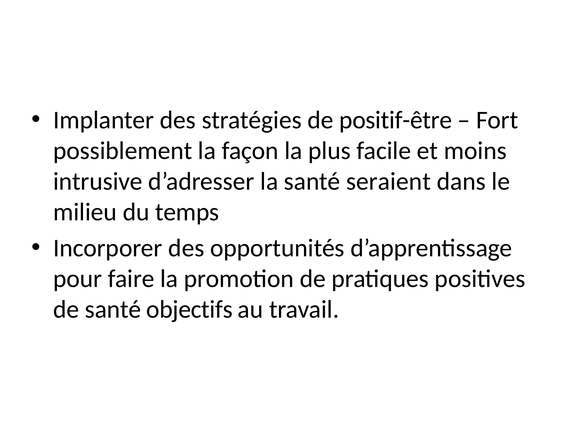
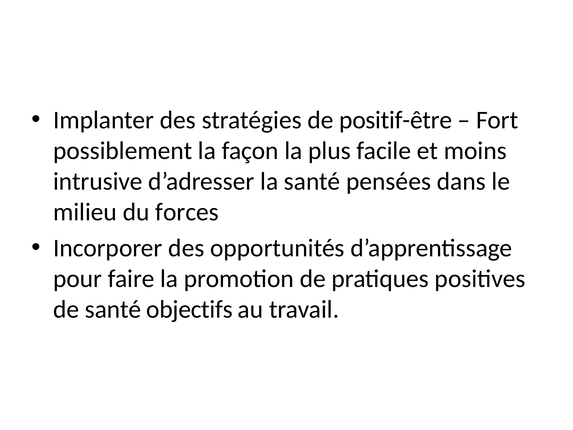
seraient: seraient -> pensées
temps: temps -> forces
